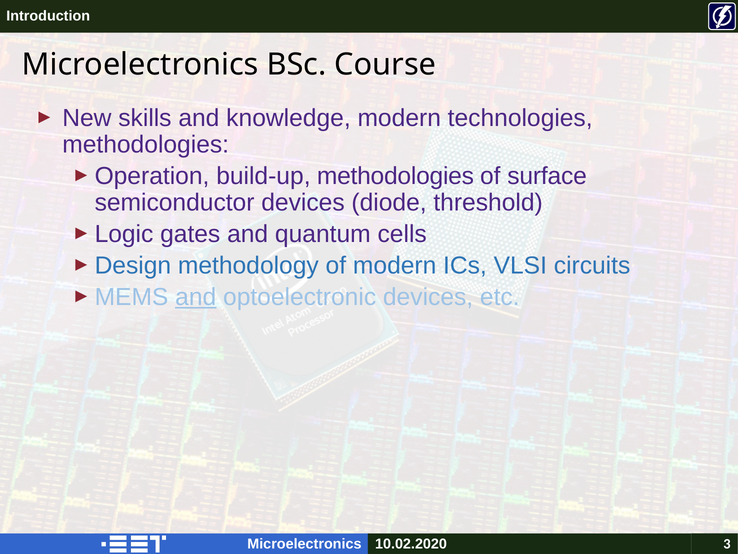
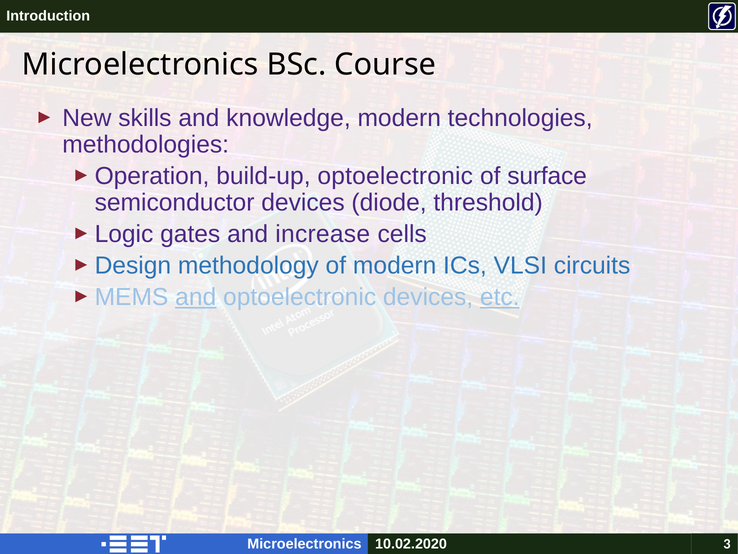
build-up methodologies: methodologies -> optoelectronic
quantum: quantum -> increase
etc underline: none -> present
